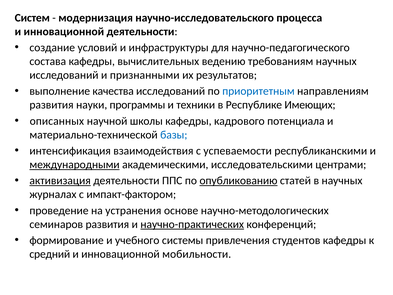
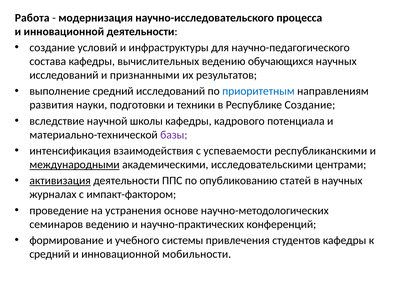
Систем: Систем -> Работа
требованиям: требованиям -> обучающихся
выполнение качества: качества -> средний
программы: программы -> подготовки
Республике Имеющих: Имеющих -> Создание
описанных: описанных -> вследствие
базы colour: blue -> purple
опубликованию underline: present -> none
семинаров развития: развития -> ведению
научно-практических underline: present -> none
